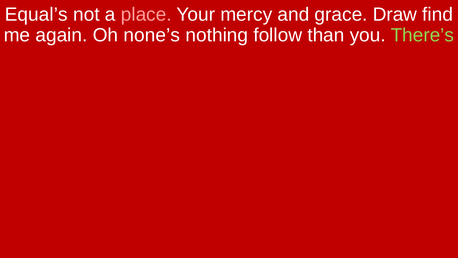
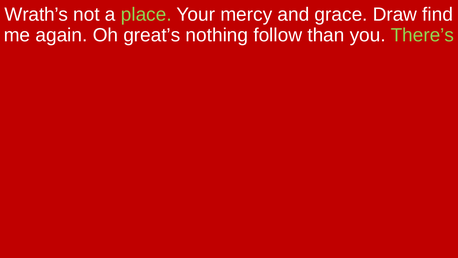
Equal’s: Equal’s -> Wrath’s
place colour: pink -> light green
none’s: none’s -> great’s
